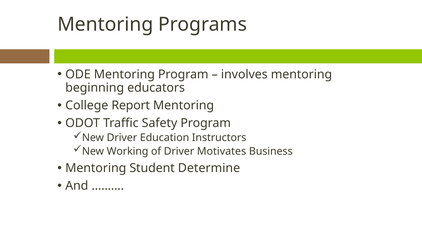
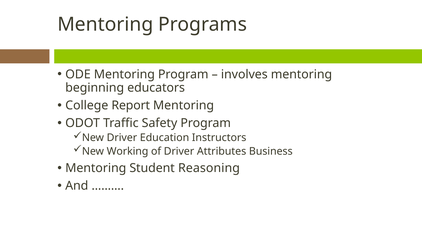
Motivates: Motivates -> Attributes
Determine: Determine -> Reasoning
